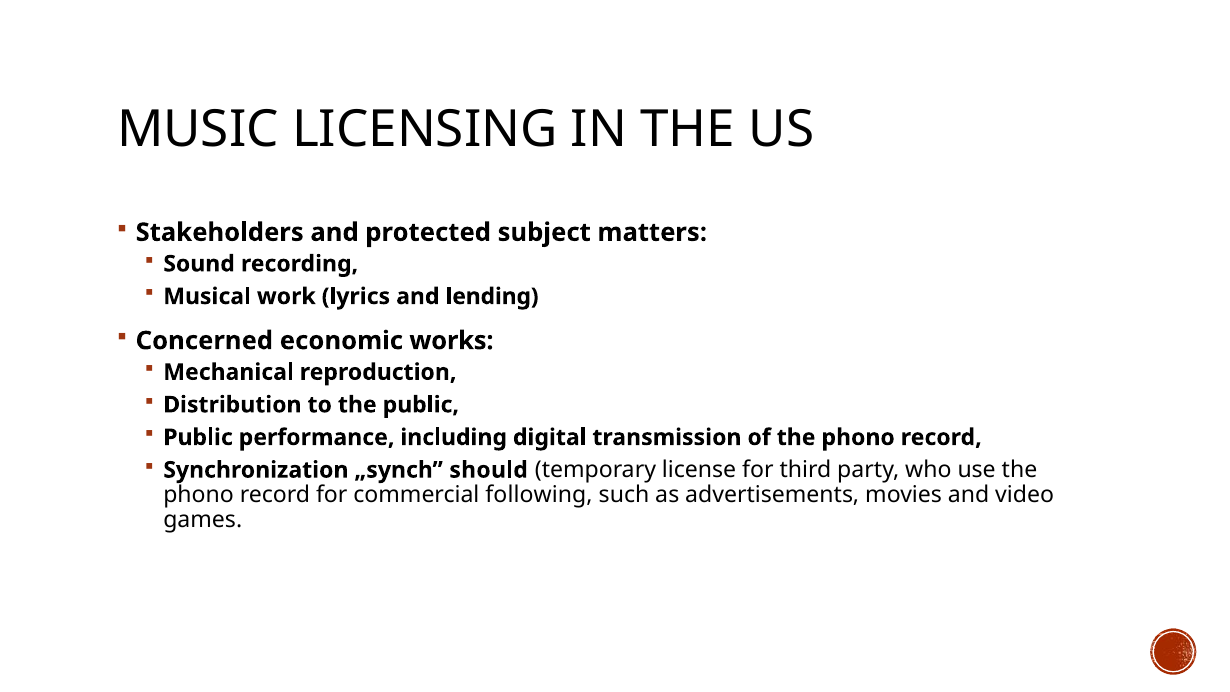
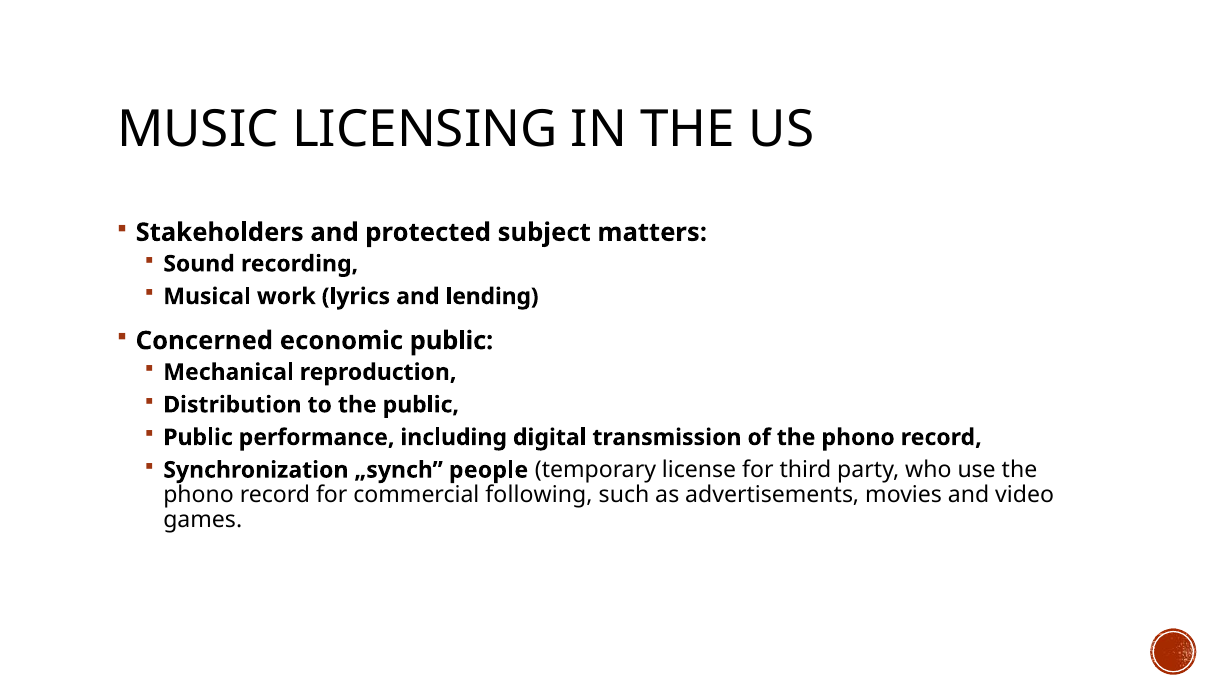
economic works: works -> public
should: should -> people
